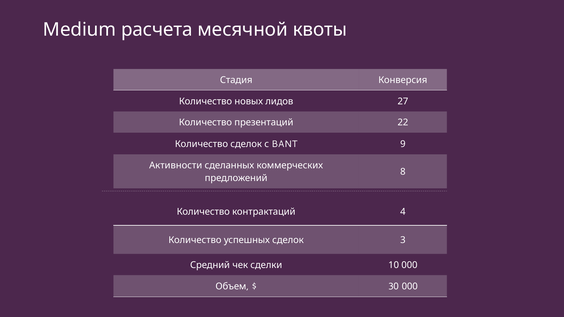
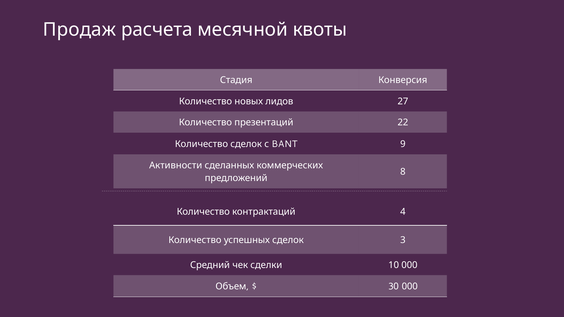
Medium: Medium -> Продаж
